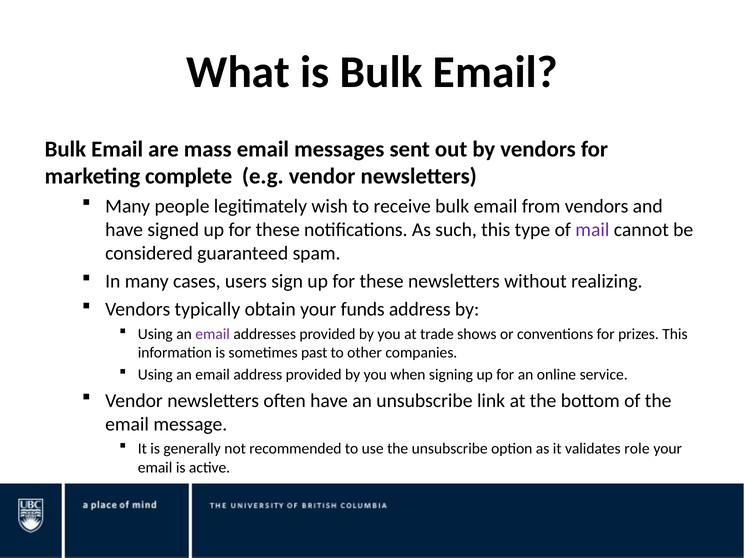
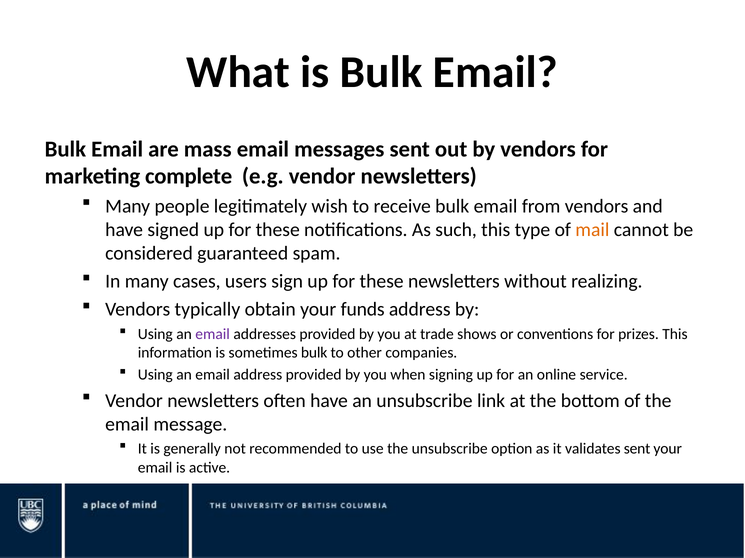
mail colour: purple -> orange
sometimes past: past -> bulk
validates role: role -> sent
